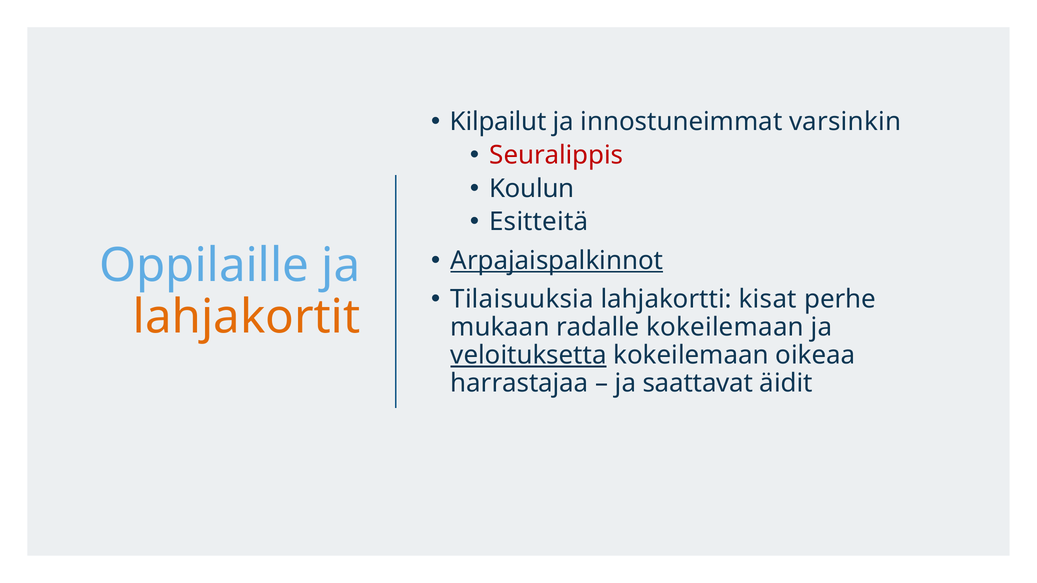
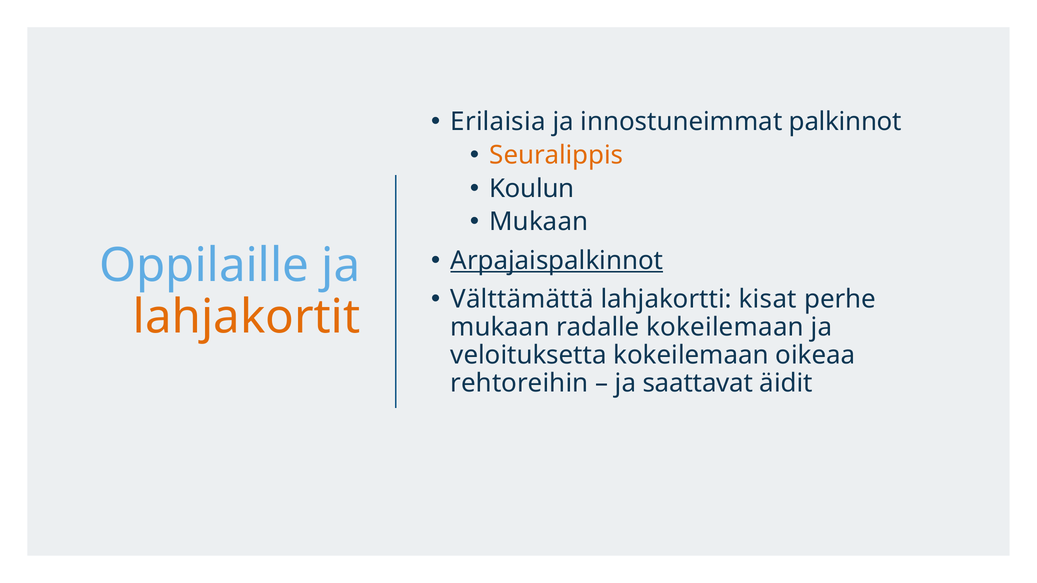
Kilpailut: Kilpailut -> Erilaisia
varsinkin: varsinkin -> palkinnot
Seuralippis colour: red -> orange
Esitteitä at (539, 222): Esitteitä -> Mukaan
Tilaisuuksia: Tilaisuuksia -> Välttämättä
veloituksetta underline: present -> none
harrastajaa: harrastajaa -> rehtoreihin
